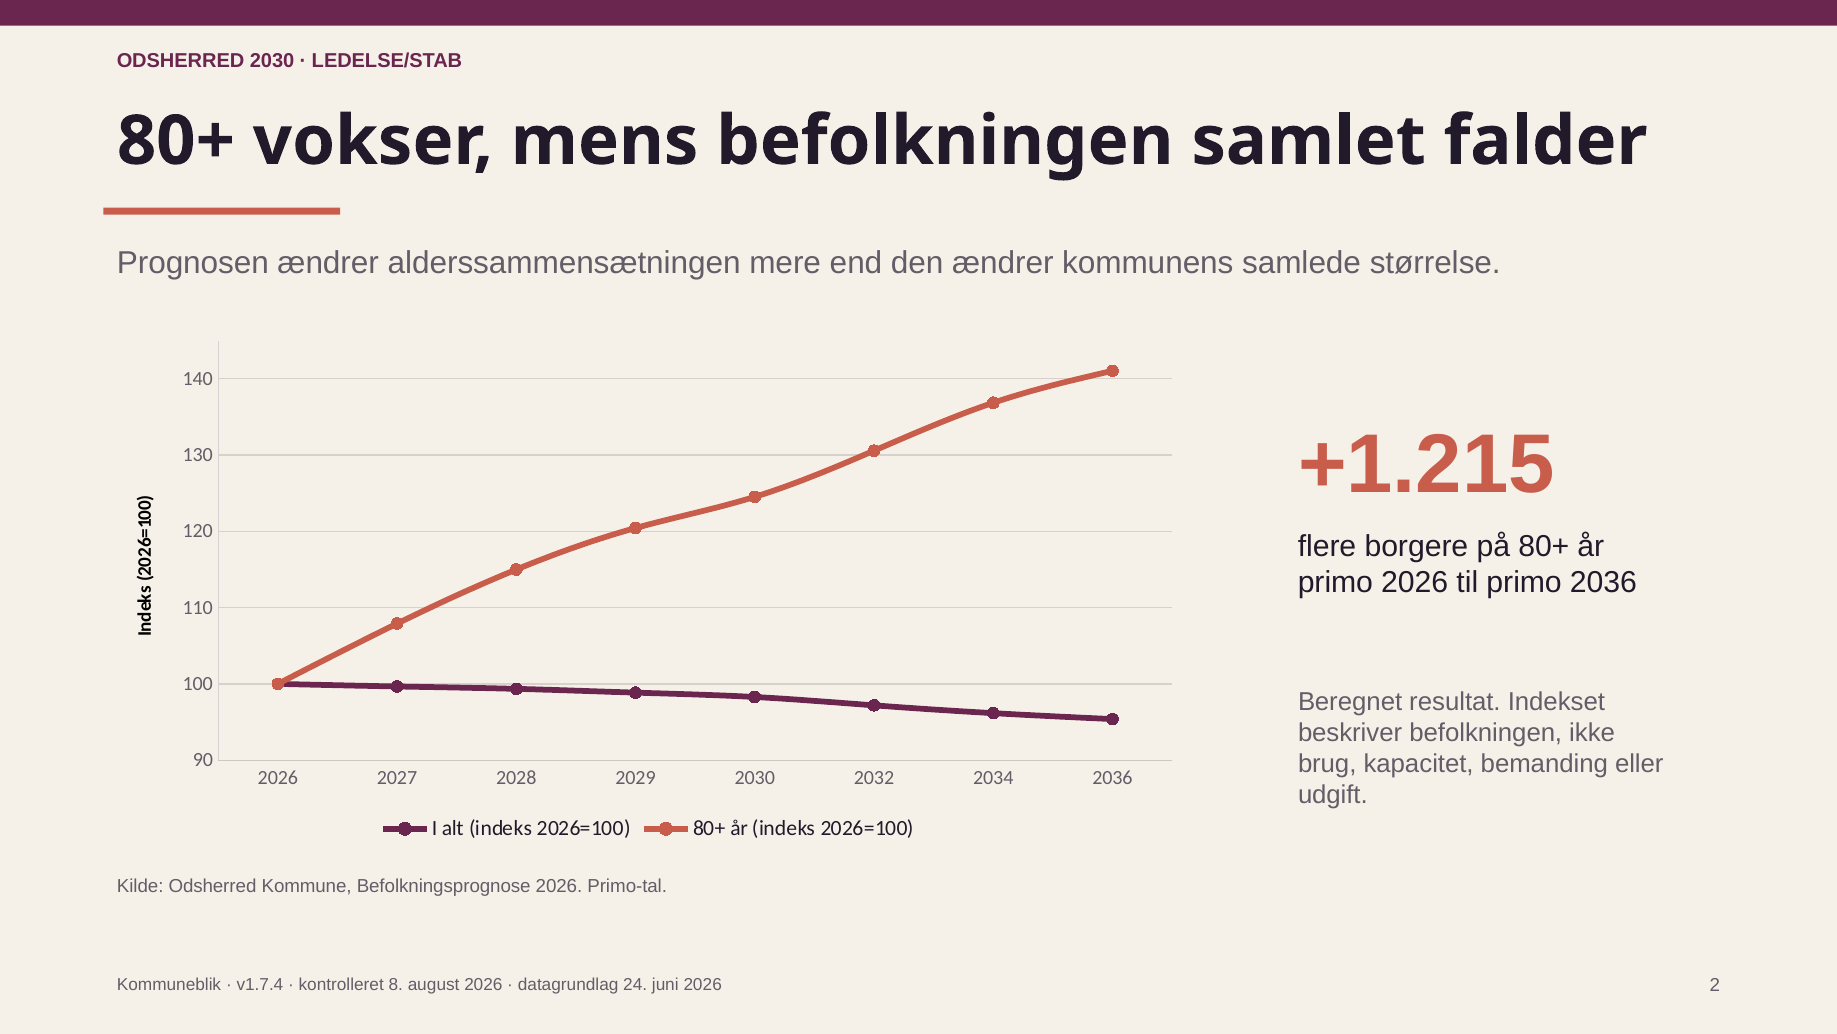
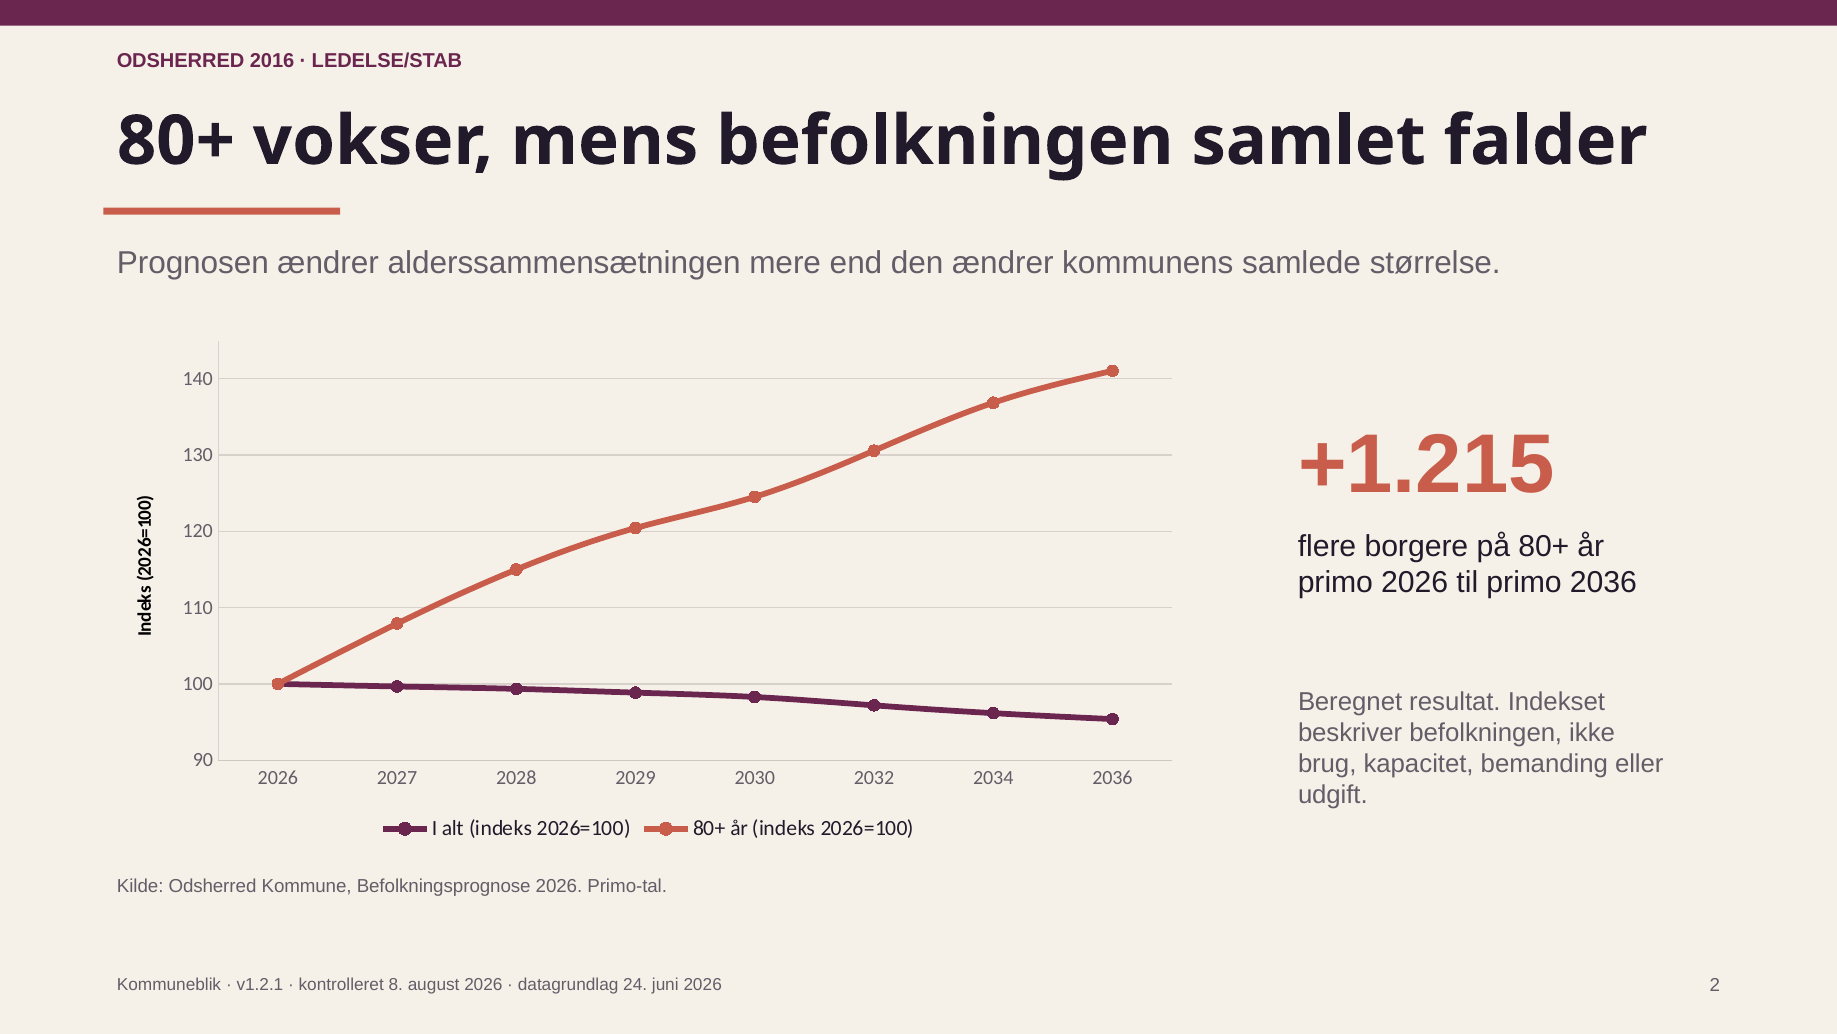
ODSHERRED 2030: 2030 -> 2016
v1.7.4: v1.7.4 -> v1.2.1
